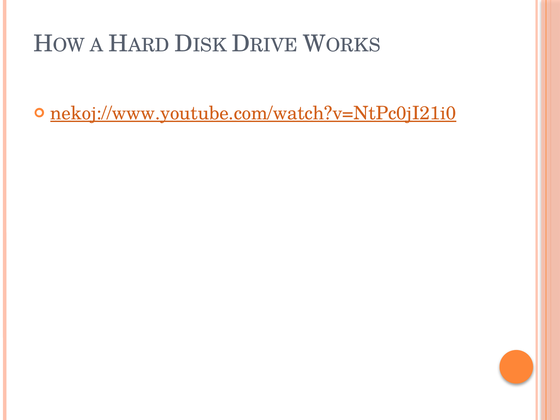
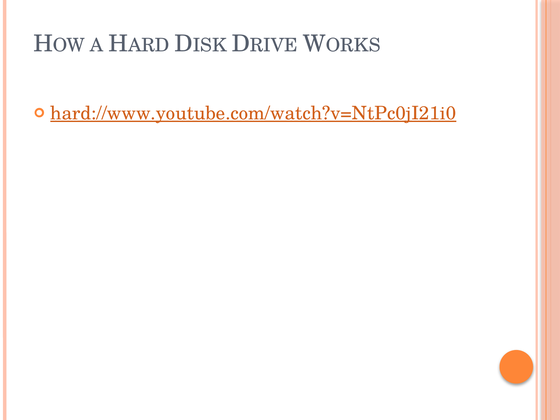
nekoj://www.youtube.com/watch?v=NtPc0jI21i0: nekoj://www.youtube.com/watch?v=NtPc0jI21i0 -> hard://www.youtube.com/watch?v=NtPc0jI21i0
